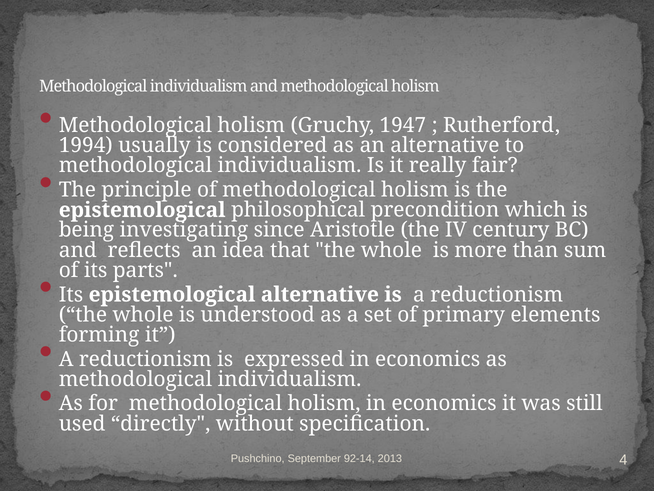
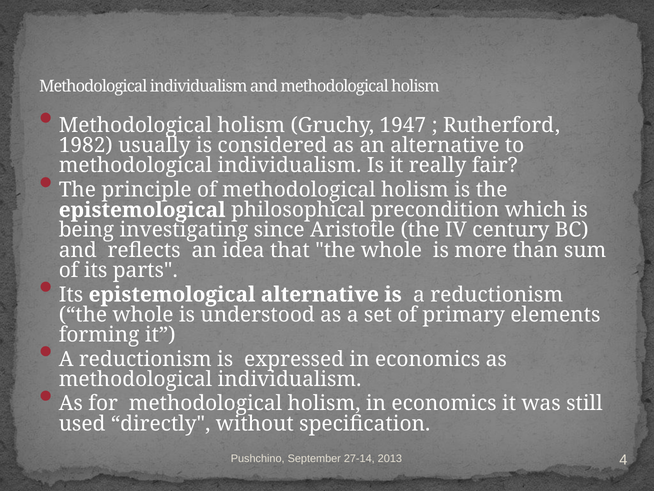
1994: 1994 -> 1982
92-14: 92-14 -> 27-14
